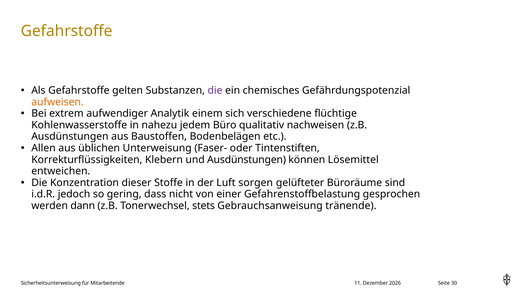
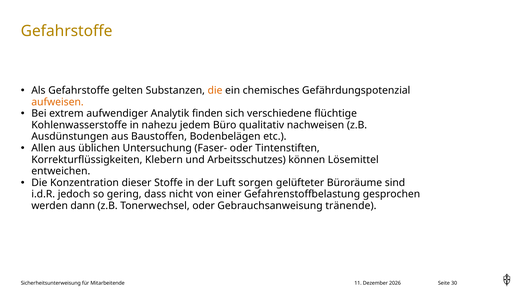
die at (215, 90) colour: purple -> orange
einem: einem -> finden
Unterweisung: Unterweisung -> Untersuchung
und Ausdünstungen: Ausdünstungen -> Arbeitsschutzes
Tonerwechsel stets: stets -> oder
